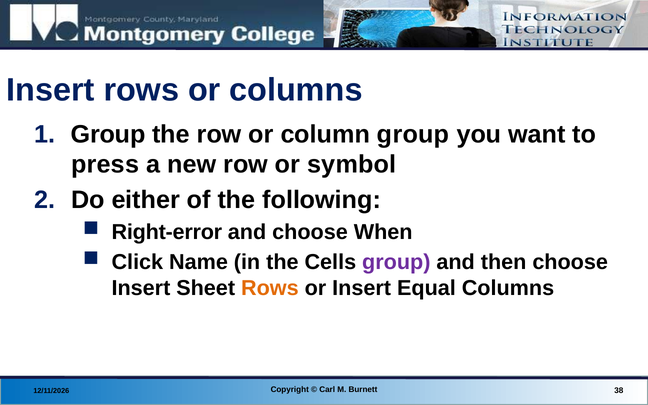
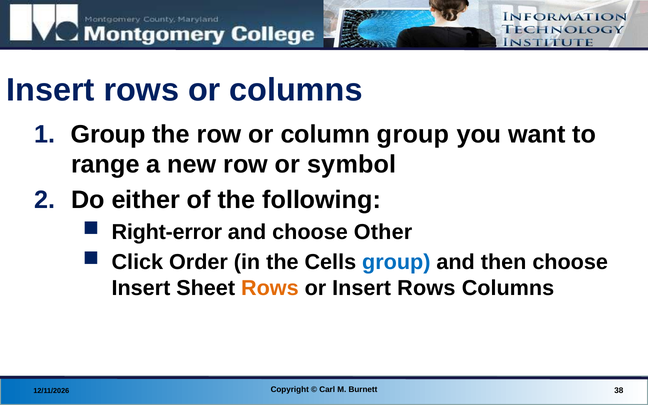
press: press -> range
When: When -> Other
Name: Name -> Order
group at (396, 262) colour: purple -> blue
or Insert Equal: Equal -> Rows
